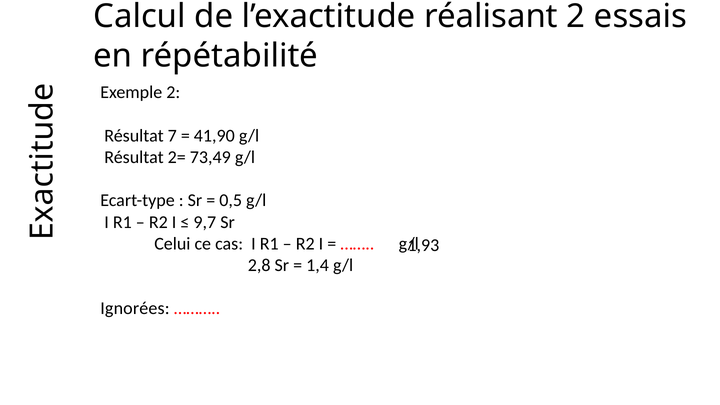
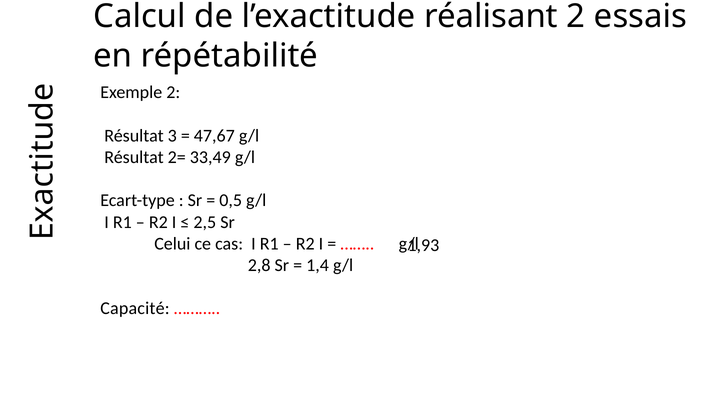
7: 7 -> 3
41,90: 41,90 -> 47,67
73,49: 73,49 -> 33,49
9,7: 9,7 -> 2,5
Ignorées: Ignorées -> Capacité
